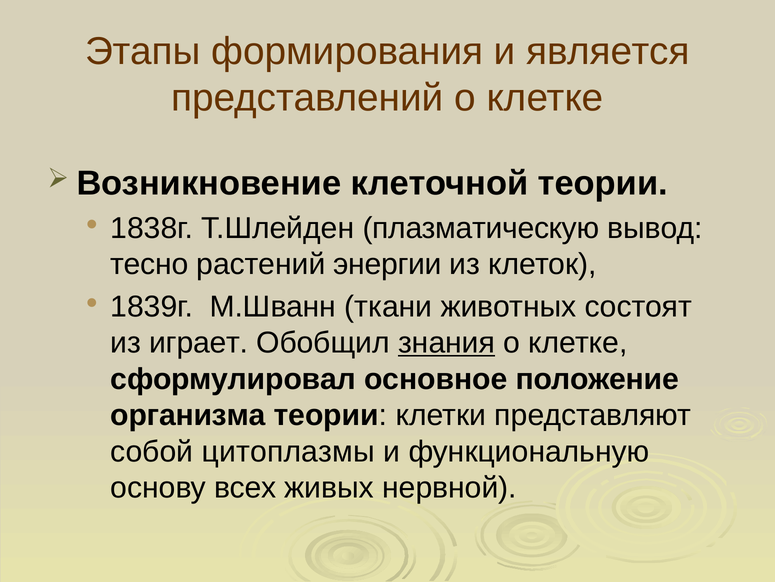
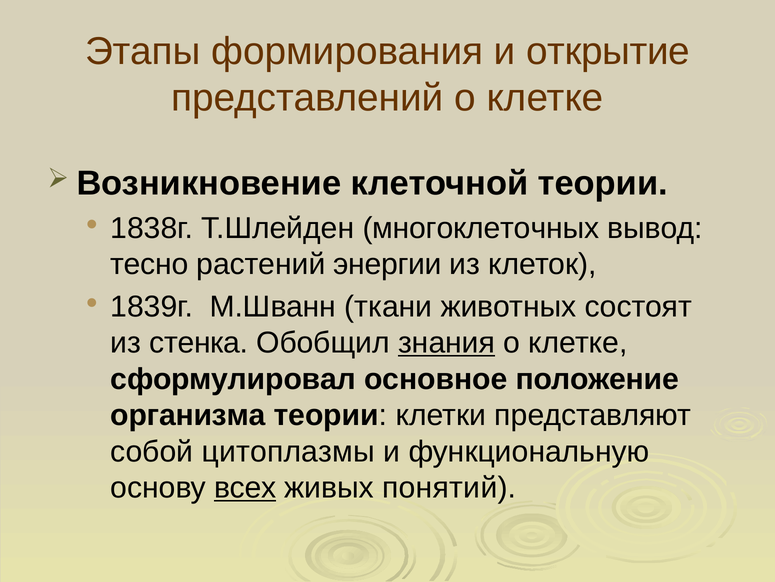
является: является -> открытие
плазматическую: плазматическую -> многоклеточных
играет: играет -> стенка
всех underline: none -> present
нервной: нервной -> понятий
